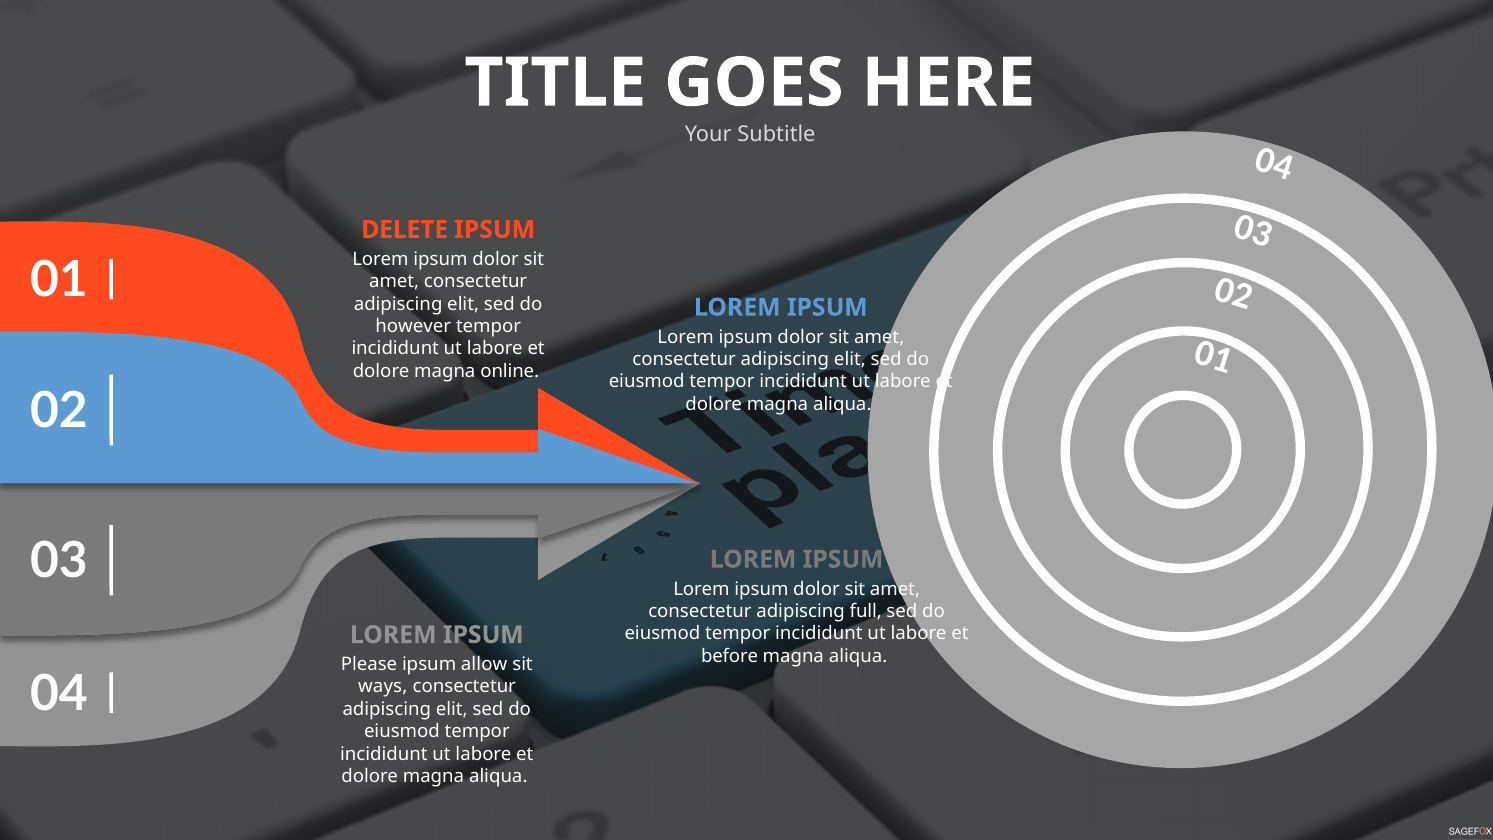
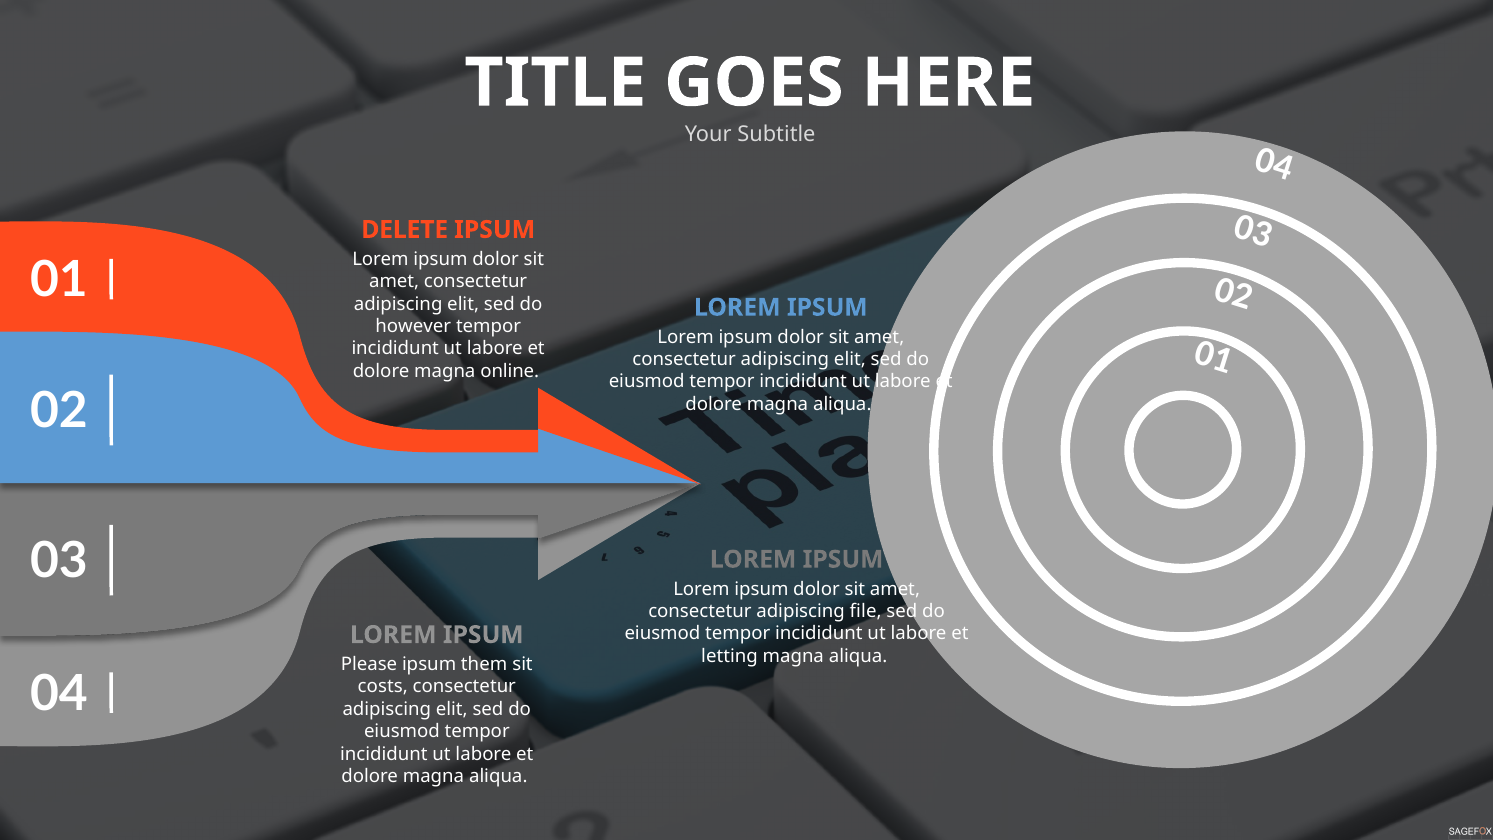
full: full -> file
before: before -> letting
allow: allow -> them
ways: ways -> costs
